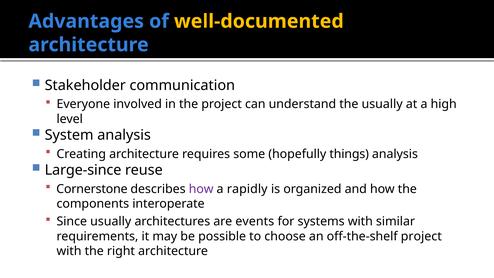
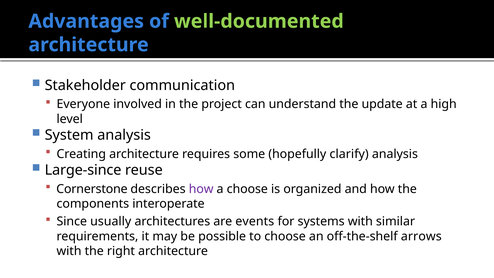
well-documented colour: yellow -> light green
the usually: usually -> update
things: things -> clarify
a rapidly: rapidly -> choose
off-the-shelf project: project -> arrows
